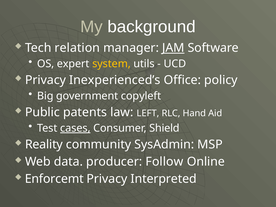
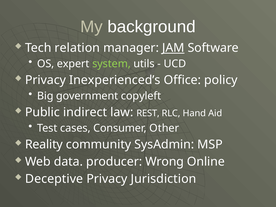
system colour: yellow -> light green
patents: patents -> indirect
LEFT: LEFT -> REST
cases underline: present -> none
Shield: Shield -> Other
Follow: Follow -> Wrong
Enforcemt: Enforcemt -> Deceptive
Interpreted: Interpreted -> Jurisdiction
